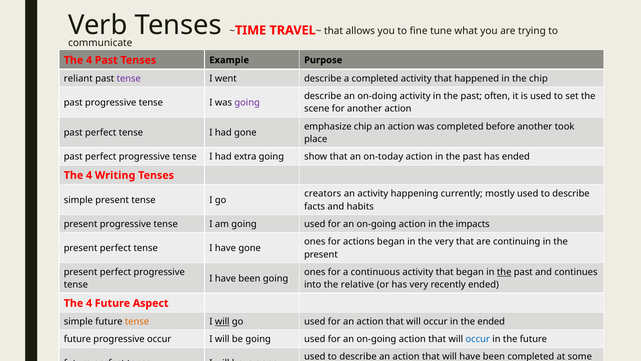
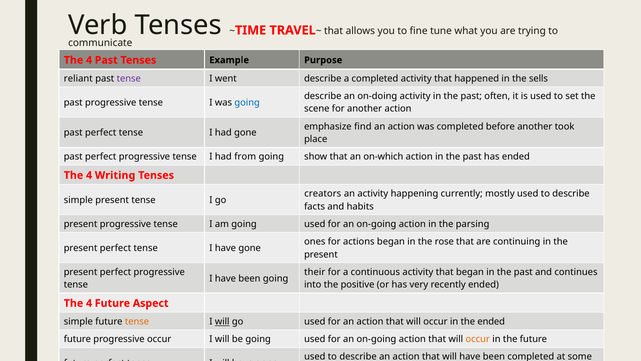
the chip: chip -> sells
going at (247, 102) colour: purple -> blue
emphasize chip: chip -> find
extra: extra -> from
on-today: on-today -> on-which
impacts: impacts -> parsing
the very: very -> rose
ones at (315, 272): ones -> their
the at (504, 272) underline: present -> none
relative: relative -> positive
occur at (478, 339) colour: blue -> orange
